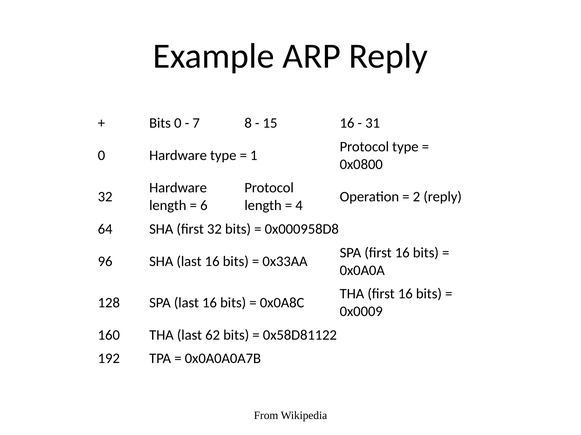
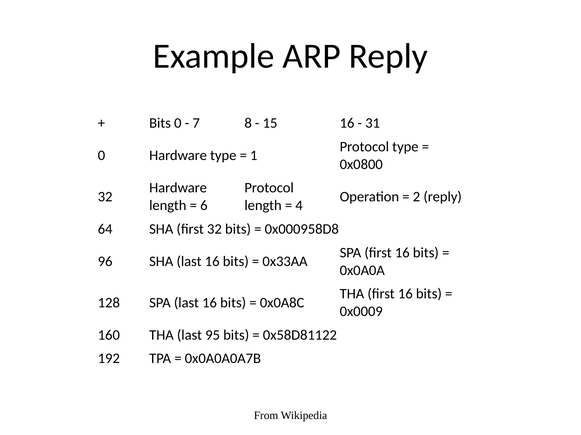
62: 62 -> 95
